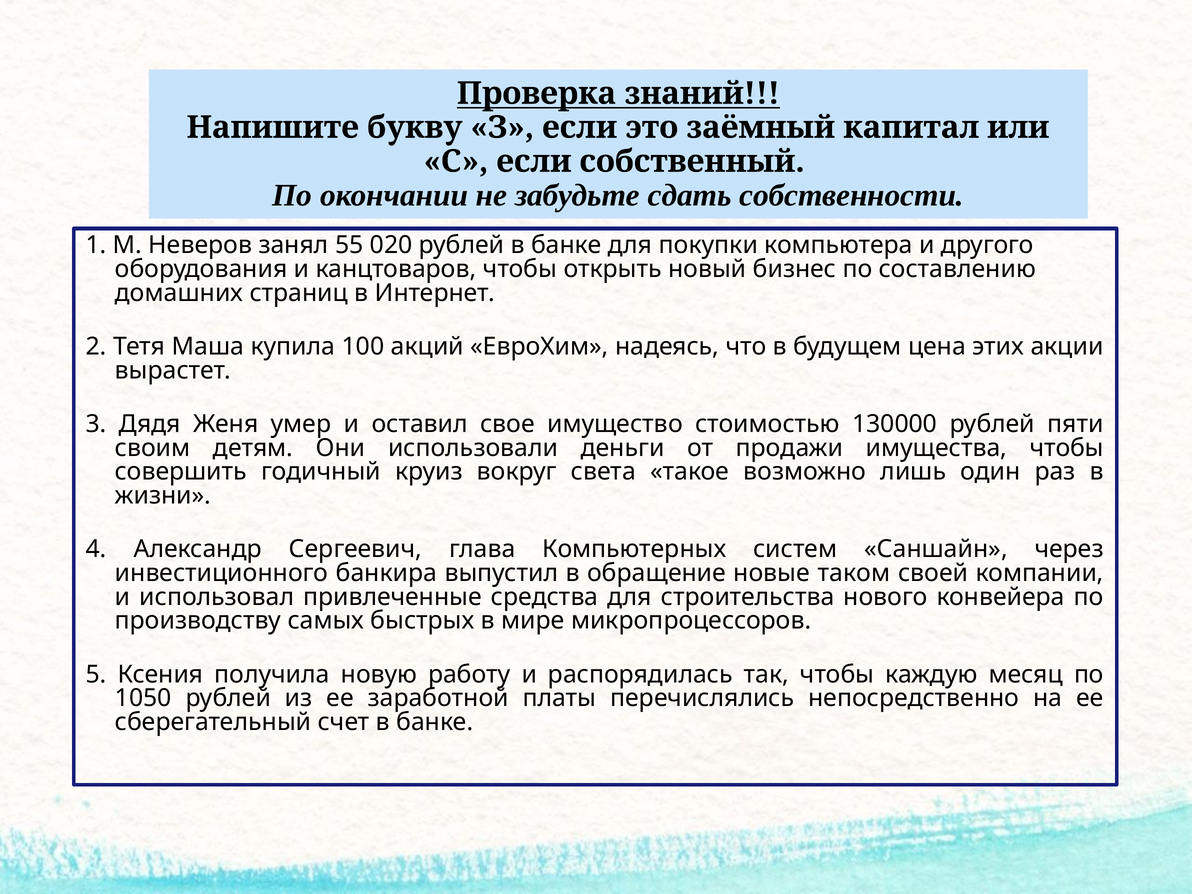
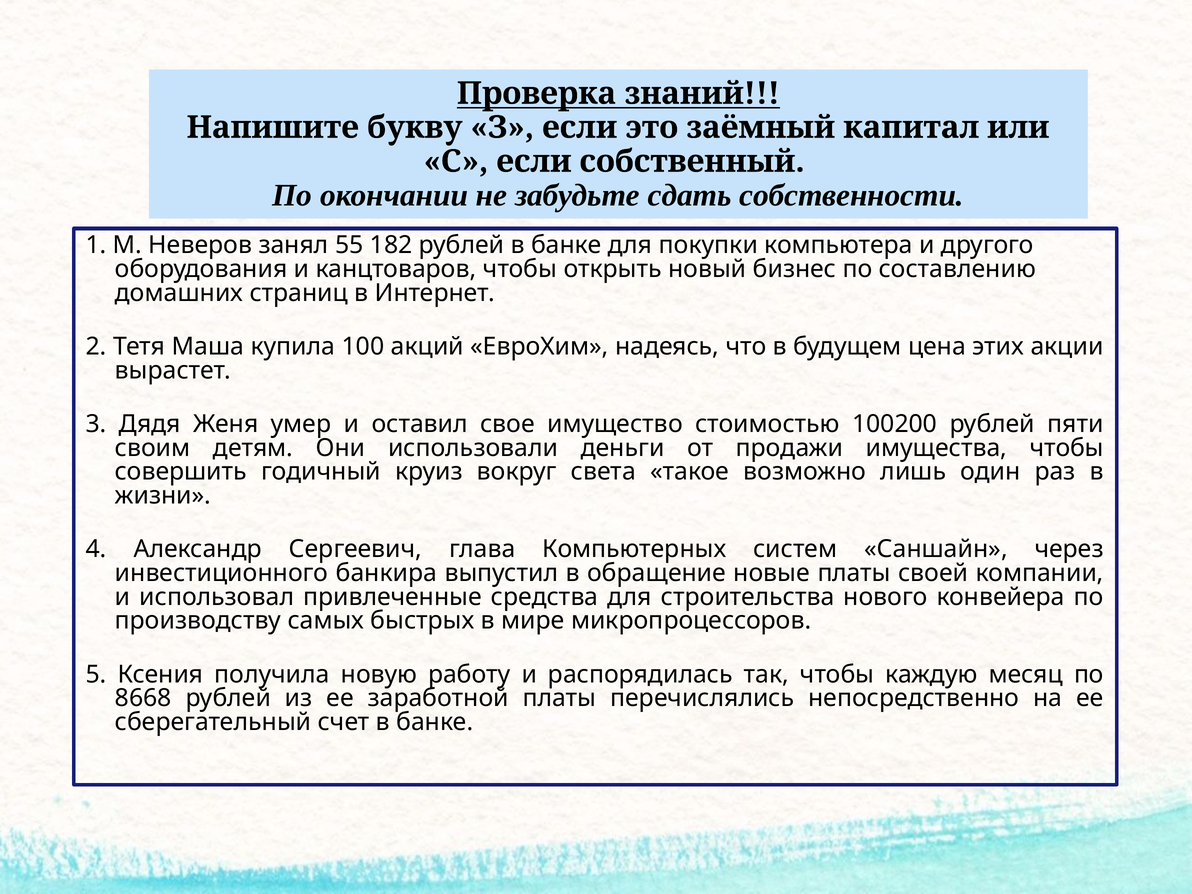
020: 020 -> 182
130000: 130000 -> 100200
новые таком: таком -> платы
1050: 1050 -> 8668
